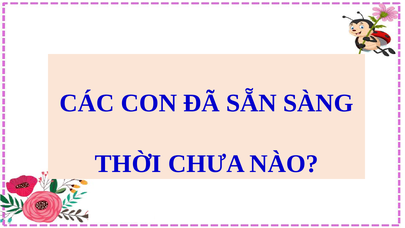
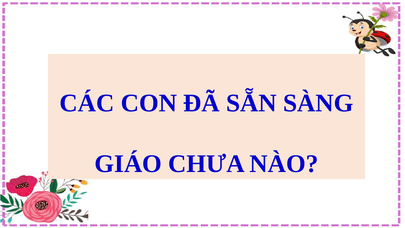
THỜI: THỜI -> GIÁO
